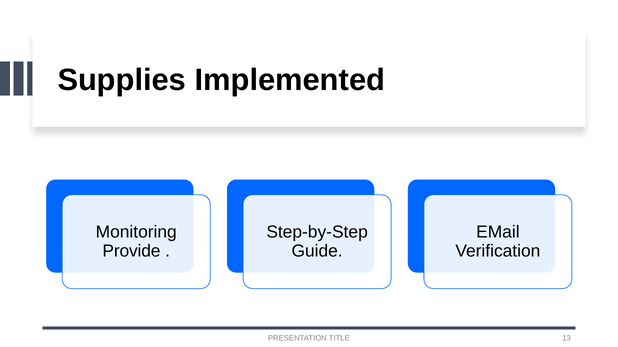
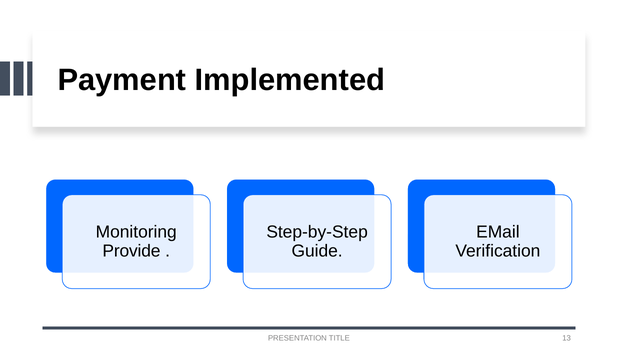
Supplies: Supplies -> Payment
